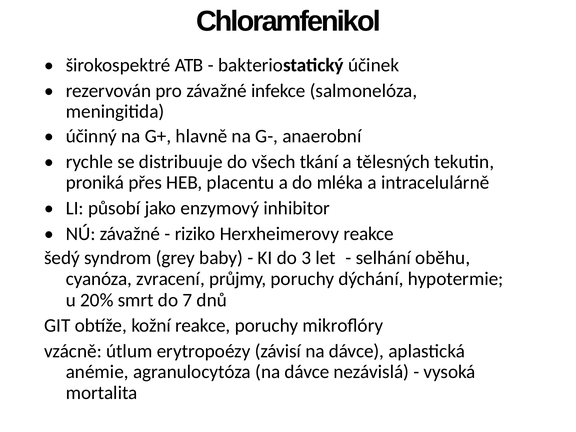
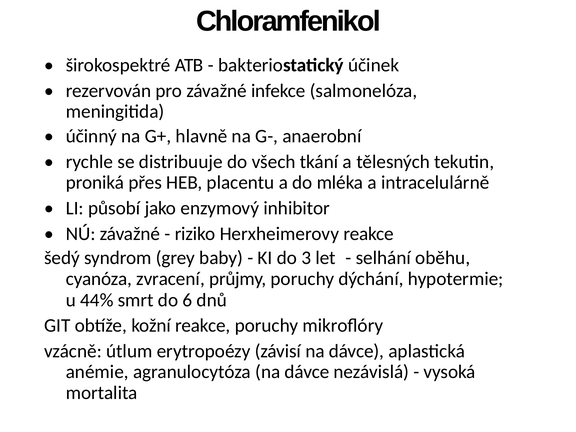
20%: 20% -> 44%
7: 7 -> 6
